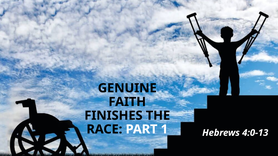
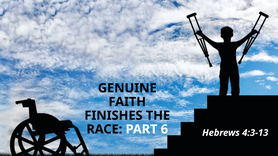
1: 1 -> 6
4:0-13: 4:0-13 -> 4:3-13
